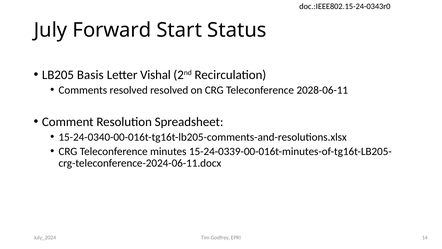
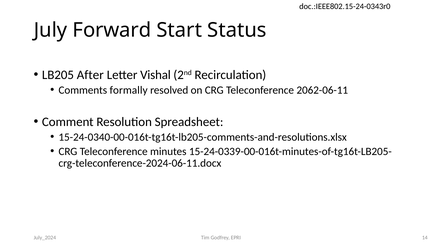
Basis: Basis -> After
Comments resolved: resolved -> formally
2028-06-11: 2028-06-11 -> 2062-06-11
